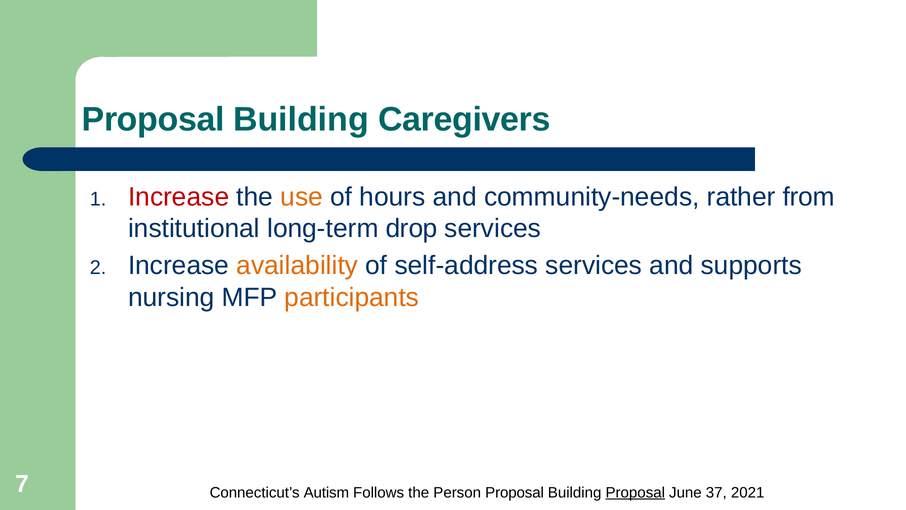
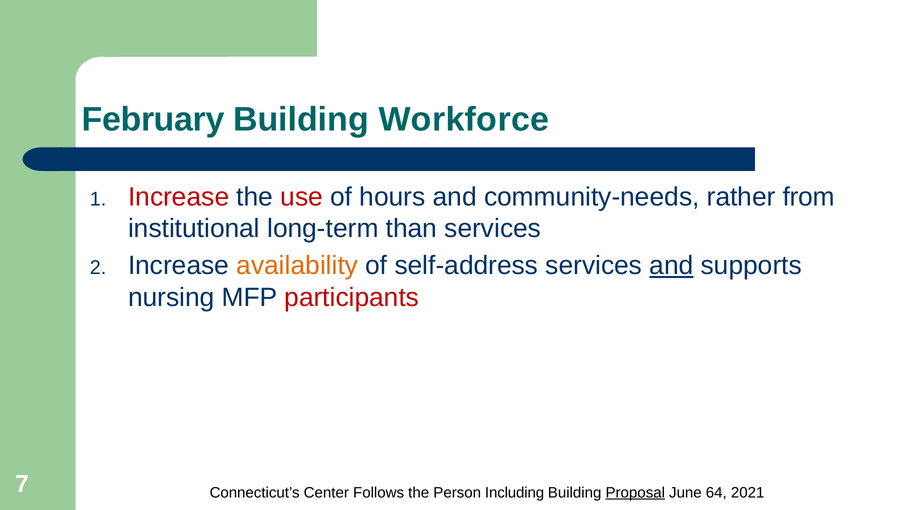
Proposal at (153, 120): Proposal -> February
Caregivers: Caregivers -> Workforce
use colour: orange -> red
drop: drop -> than
and at (671, 265) underline: none -> present
participants colour: orange -> red
Autism: Autism -> Center
Person Proposal: Proposal -> Including
37: 37 -> 64
